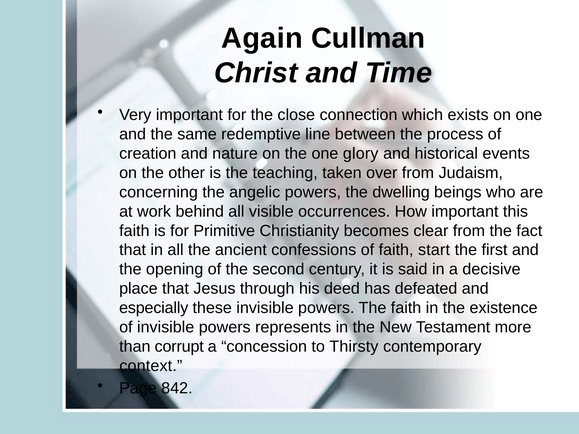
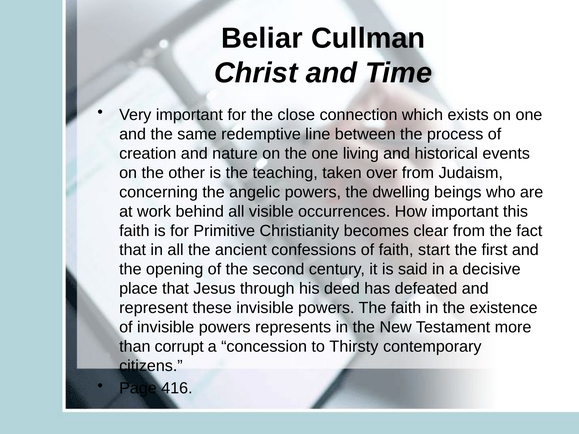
Again: Again -> Beliar
glory: glory -> living
especially: especially -> represent
context: context -> citizens
842: 842 -> 416
